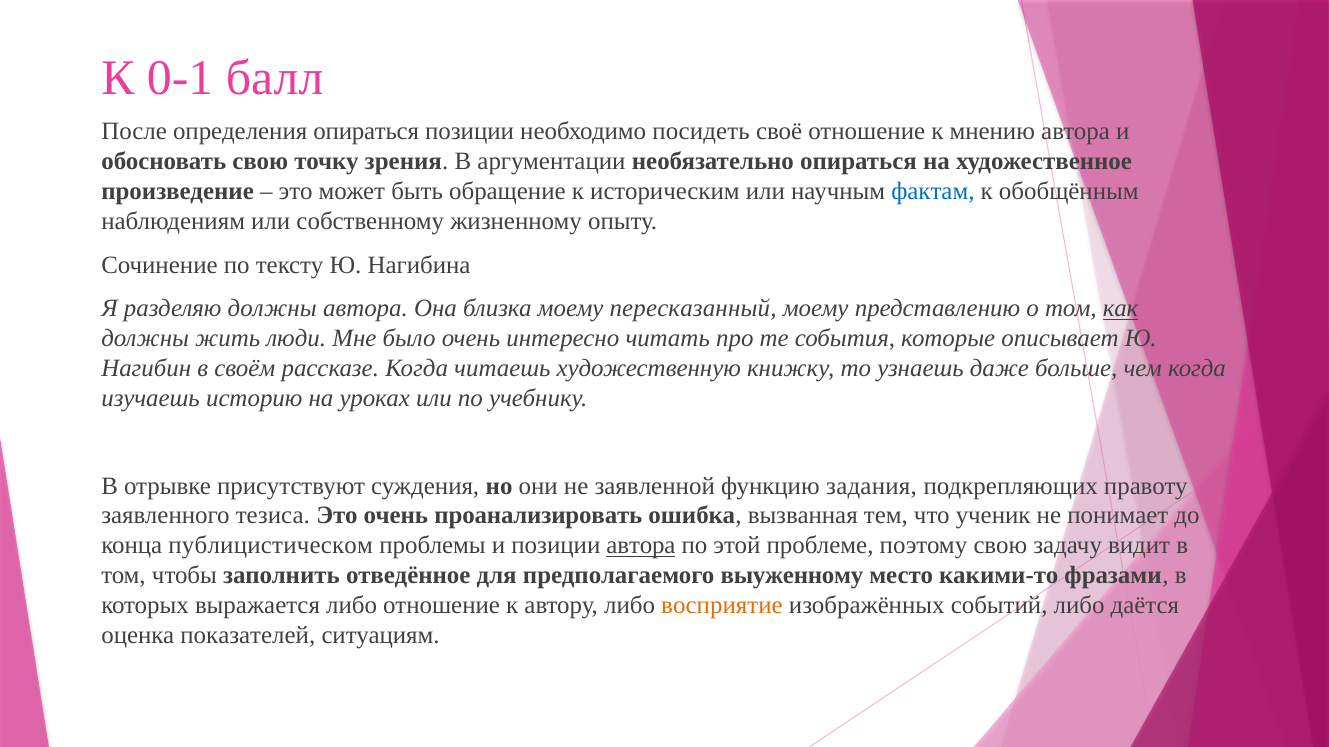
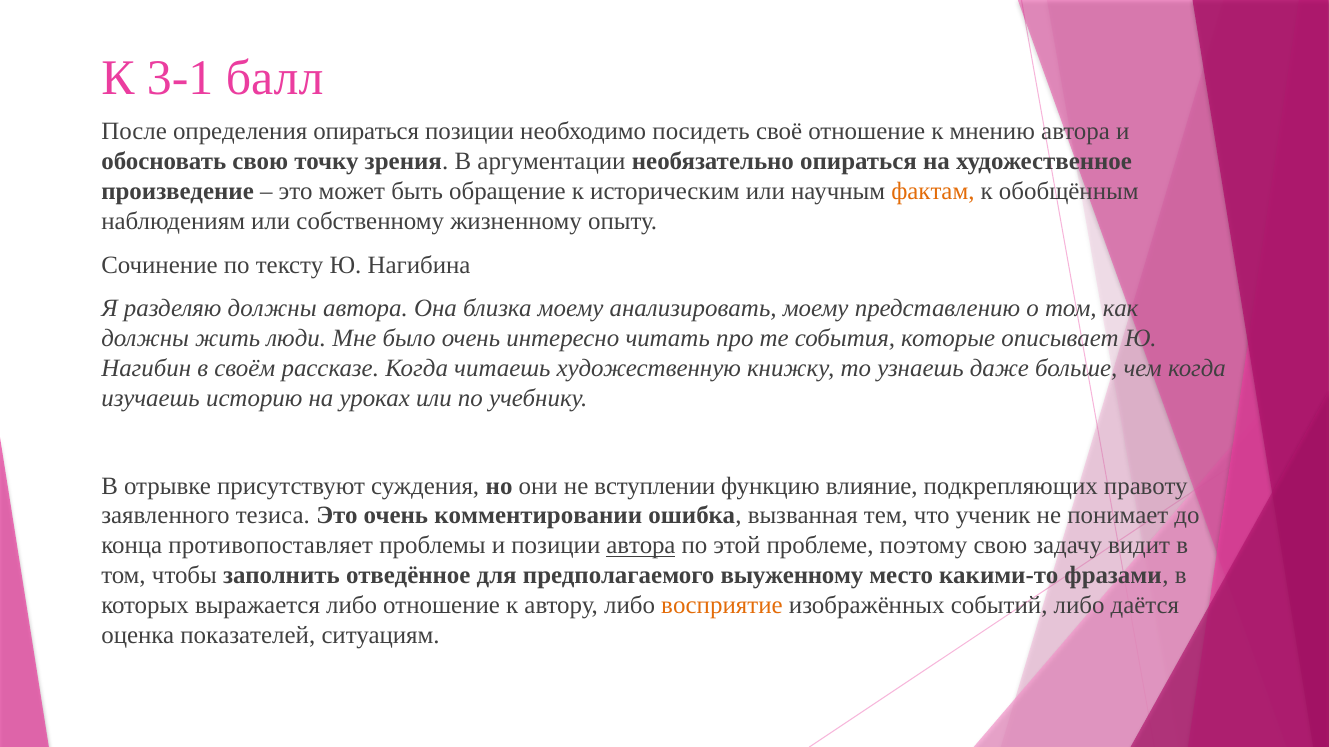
0-1: 0-1 -> 3-1
фактам colour: blue -> orange
пересказанный: пересказанный -> анализировать
как underline: present -> none
заявленной: заявленной -> вступлении
задания: задания -> влияние
проанализировать: проанализировать -> комментировании
публицистическом: публицистическом -> противопоставляет
